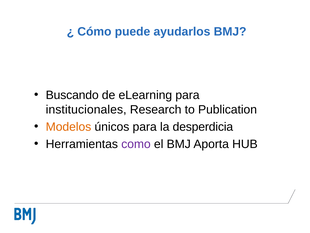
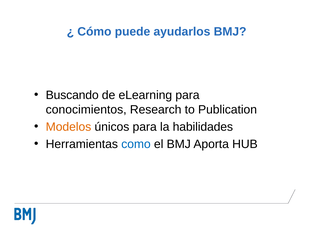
institucionales: institucionales -> conocimientos
desperdicia: desperdicia -> habilidades
como colour: purple -> blue
